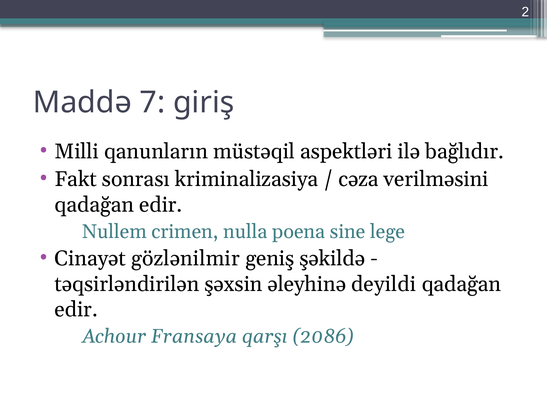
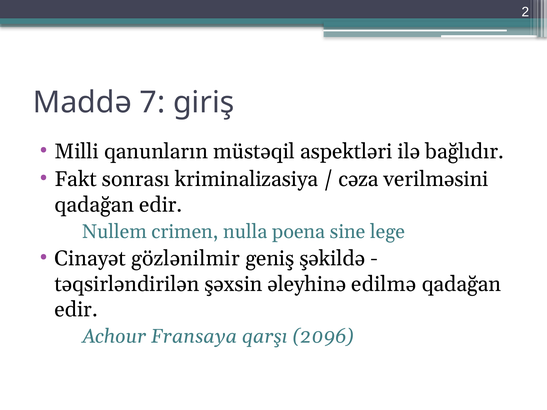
deyildi: deyildi -> edilmə
2086: 2086 -> 2096
